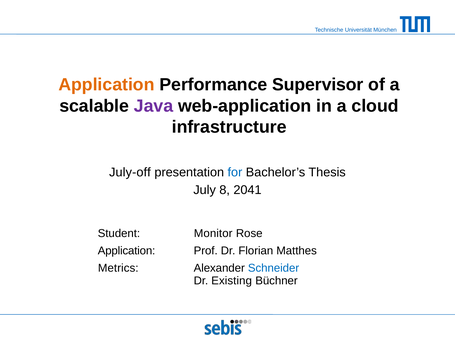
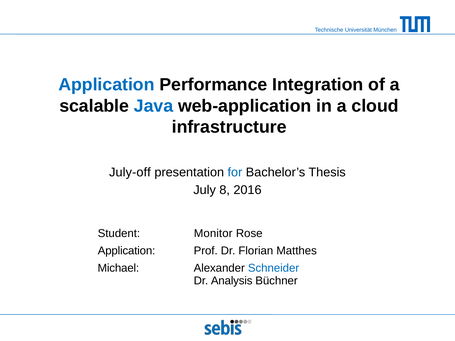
Application at (107, 85) colour: orange -> blue
Supervisor: Supervisor -> Integration
Java colour: purple -> blue
2041: 2041 -> 2016
Metrics: Metrics -> Michael
Existing: Existing -> Analysis
